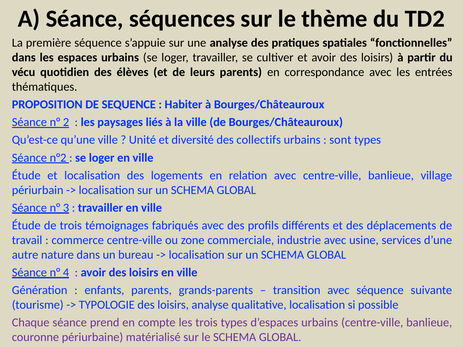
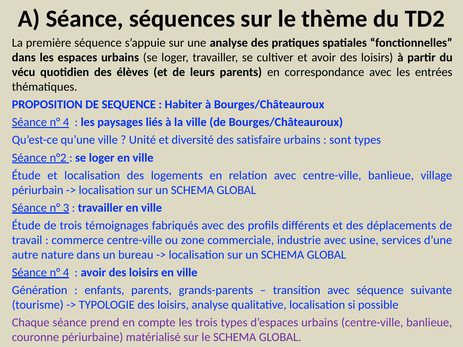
2 at (66, 122): 2 -> 4
collectifs: collectifs -> satisfaire
